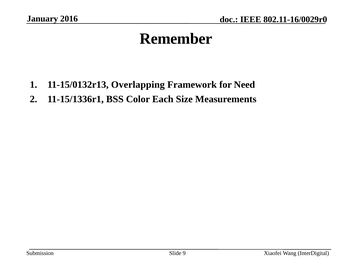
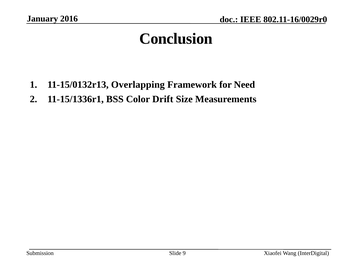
Remember: Remember -> Conclusion
Each: Each -> Drift
